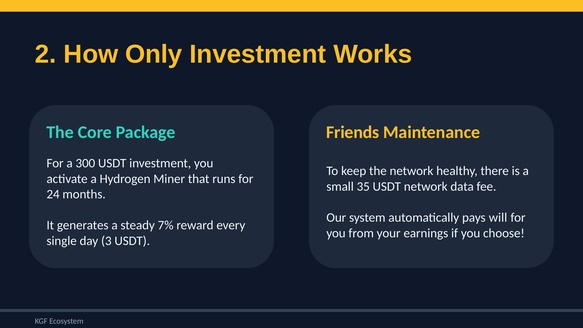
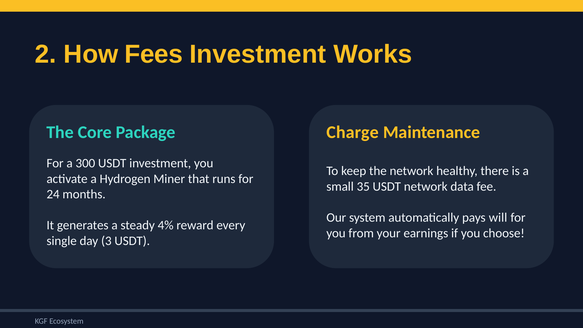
Only: Only -> Fees
Friends: Friends -> Charge
7%: 7% -> 4%
